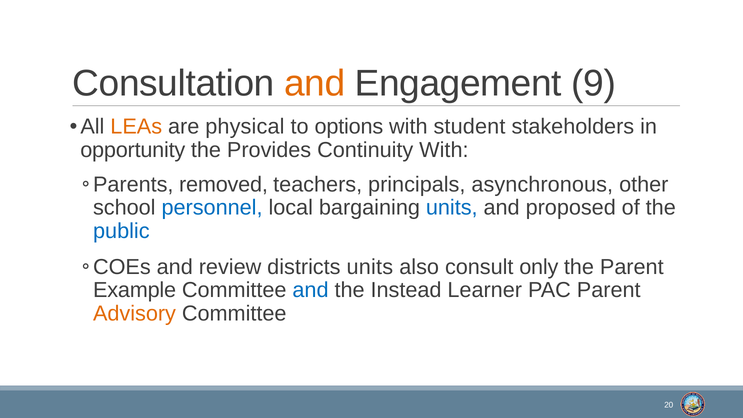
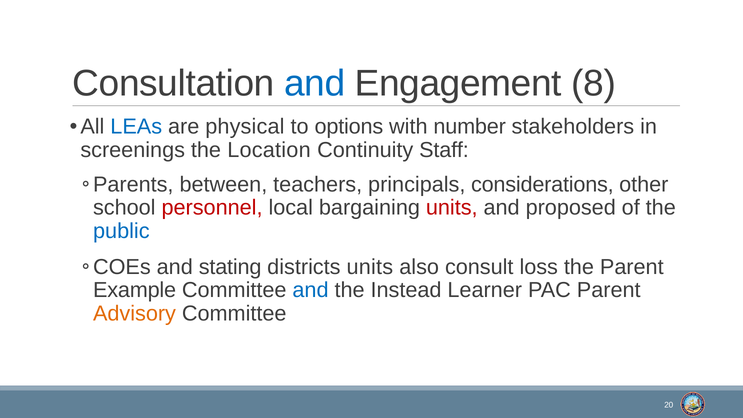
and at (315, 83) colour: orange -> blue
9: 9 -> 8
LEAs colour: orange -> blue
student: student -> number
opportunity: opportunity -> screenings
Provides: Provides -> Location
Continuity With: With -> Staff
removed: removed -> between
asynchronous: asynchronous -> considerations
personnel colour: blue -> red
units at (452, 208) colour: blue -> red
review: review -> stating
only: only -> loss
